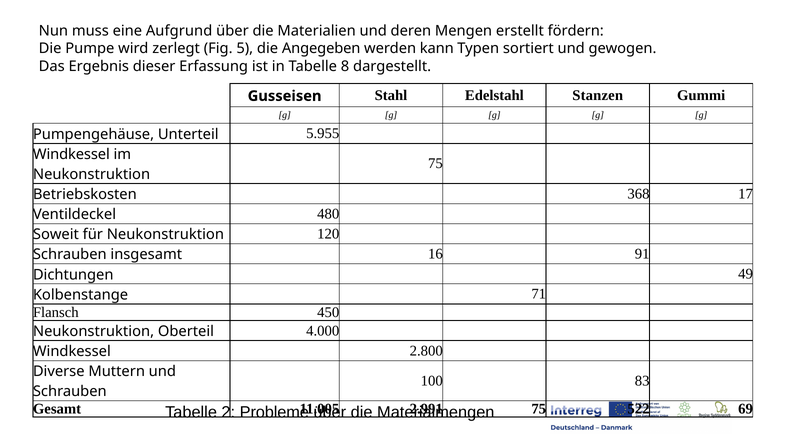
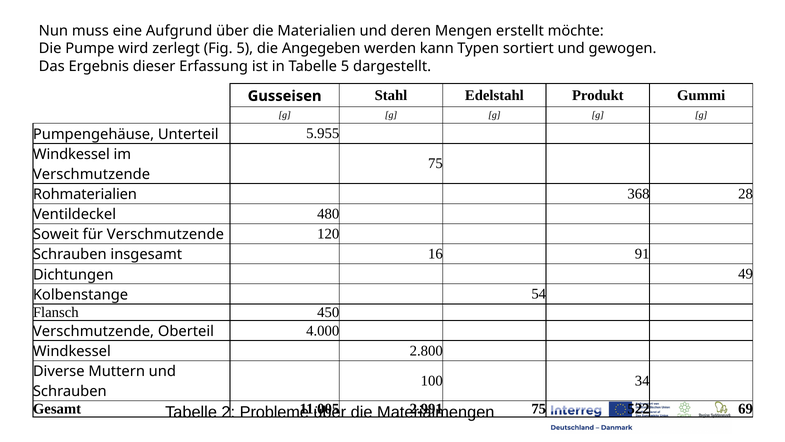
fördern: fördern -> möchte
Tabelle 8: 8 -> 5
Stanzen: Stanzen -> Produkt
Neukonstruktion at (92, 174): Neukonstruktion -> Verschmutzende
Betriebskosten: Betriebskosten -> Rohmaterialien
17: 17 -> 28
für Neukonstruktion: Neukonstruktion -> Verschmutzende
71: 71 -> 54
Neukonstruktion at (94, 331): Neukonstruktion -> Verschmutzende
83: 83 -> 34
